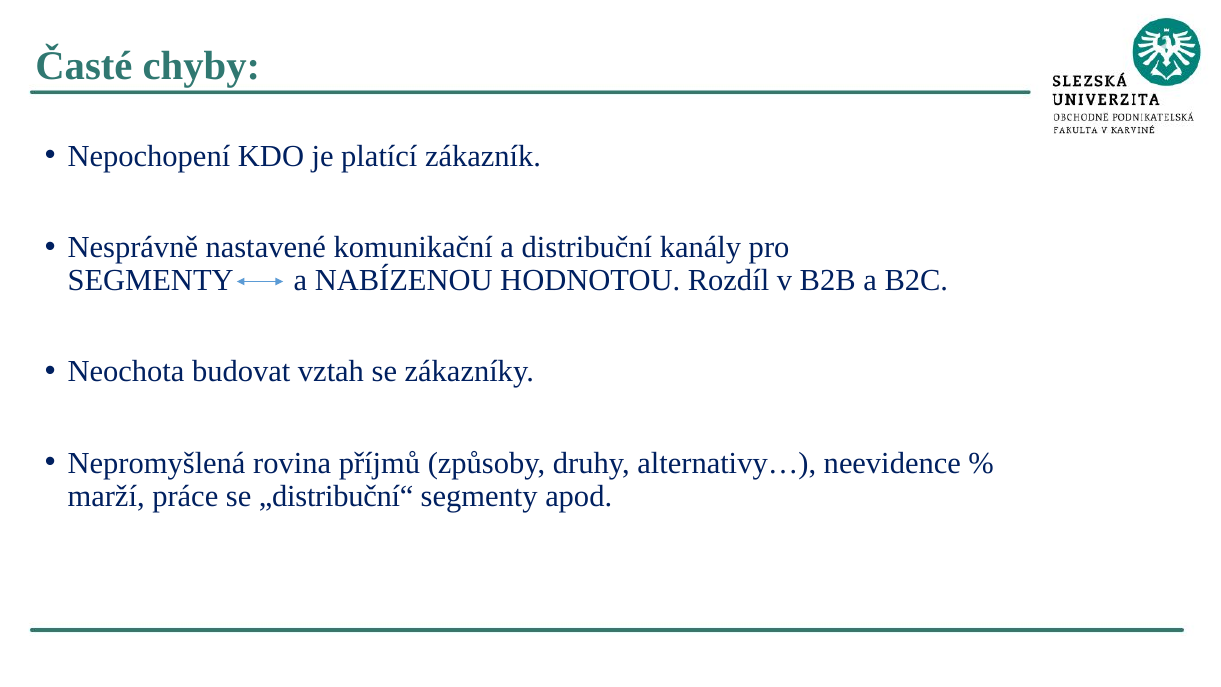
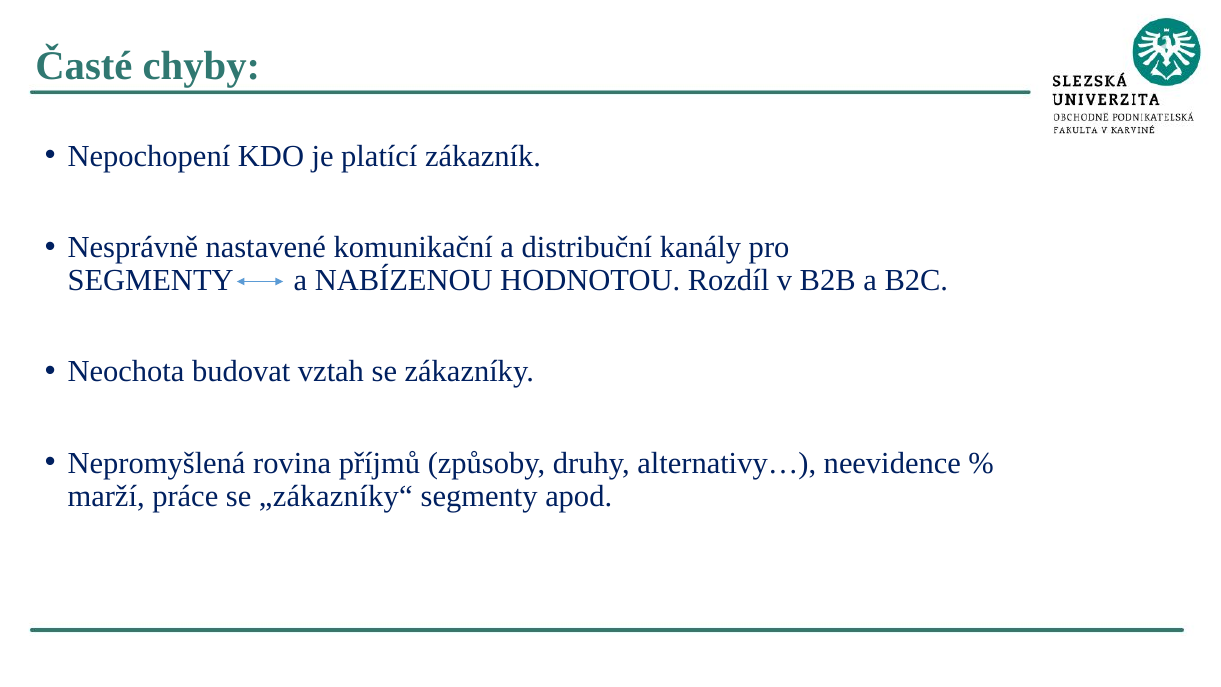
„distribuční“: „distribuční“ -> „zákazníky“
